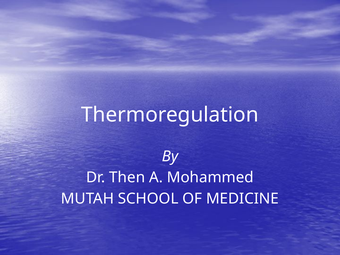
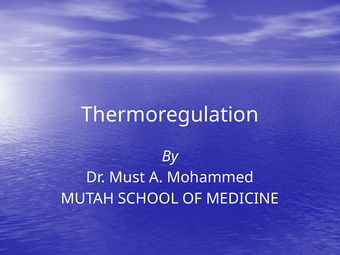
Then: Then -> Must
